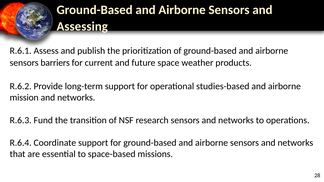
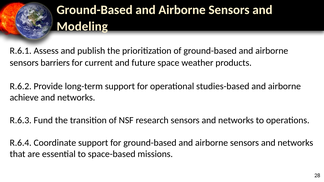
Assessing: Assessing -> Modeling
mission: mission -> achieve
